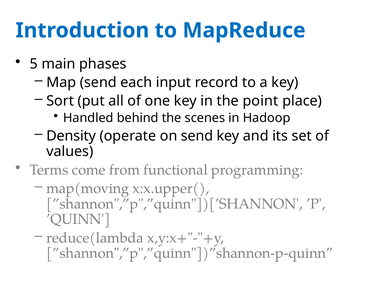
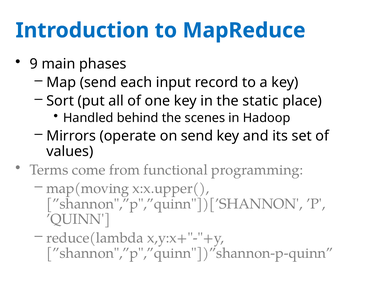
5: 5 -> 9
point: point -> static
Density: Density -> Mirrors
